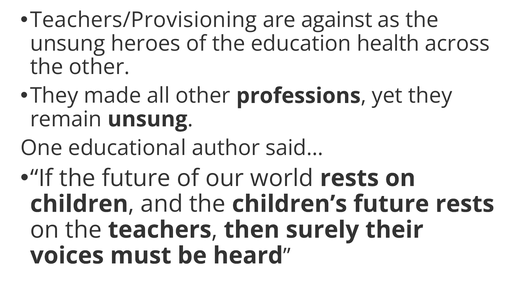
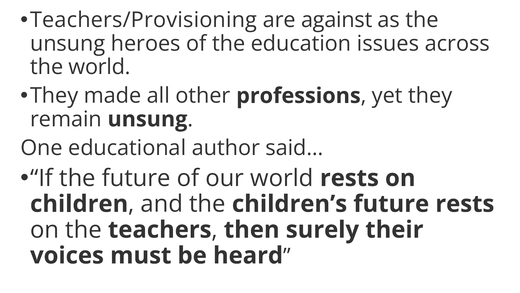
health: health -> issues
the other: other -> world
